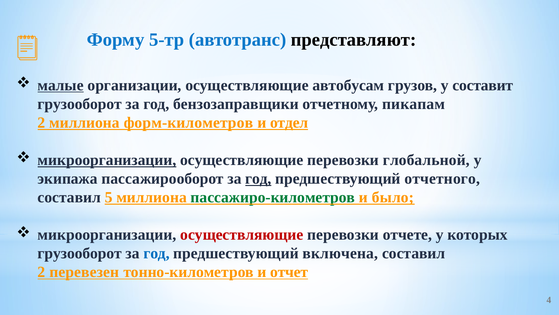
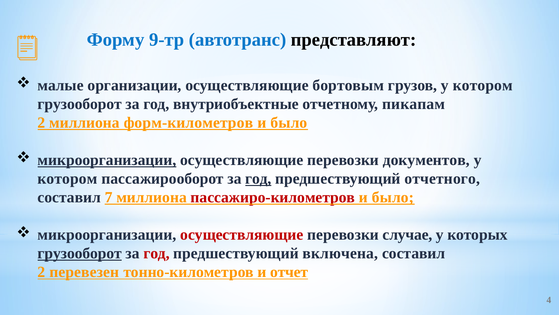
5-тр: 5-тр -> 9-тр
малые underline: present -> none
автобусам: автобусам -> бортовым
грузов у составит: составит -> котором
бензозаправщики: бензозаправщики -> внутриобъектные
отдел at (289, 122): отдел -> было
глобальной: глобальной -> документов
экипажа at (68, 178): экипажа -> котором
5: 5 -> 7
пассажиро-километров colour: green -> red
отчете: отчете -> случае
грузооборот at (80, 253) underline: none -> present
год at (157, 253) colour: blue -> red
